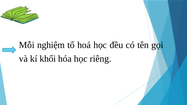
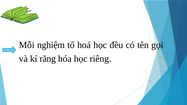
khối: khối -> răng
